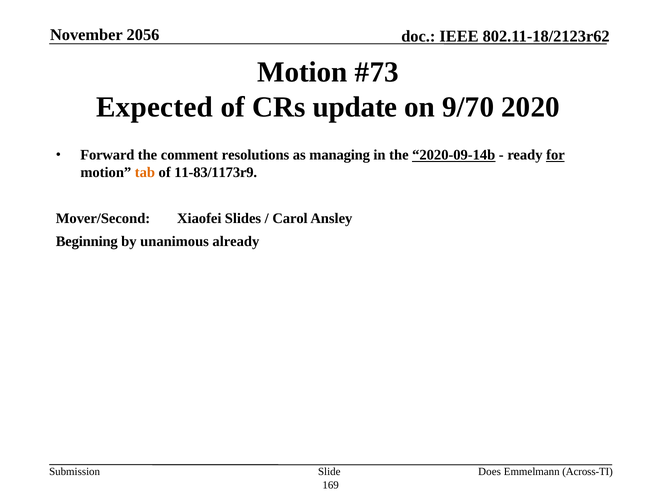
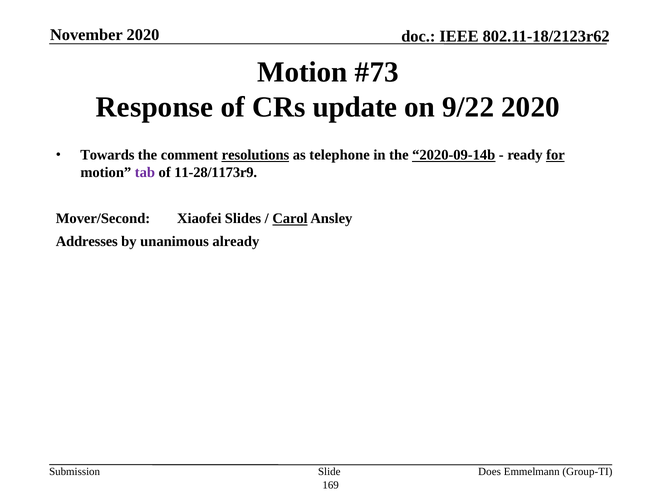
November 2056: 2056 -> 2020
Expected: Expected -> Response
9/70: 9/70 -> 9/22
Forward: Forward -> Towards
resolutions underline: none -> present
managing: managing -> telephone
tab colour: orange -> purple
11-83/1173r9: 11-83/1173r9 -> 11-28/1173r9
Carol underline: none -> present
Beginning: Beginning -> Addresses
Across-TI: Across-TI -> Group-TI
